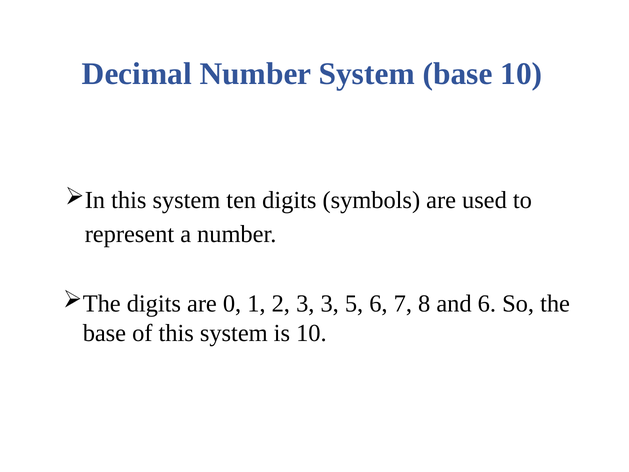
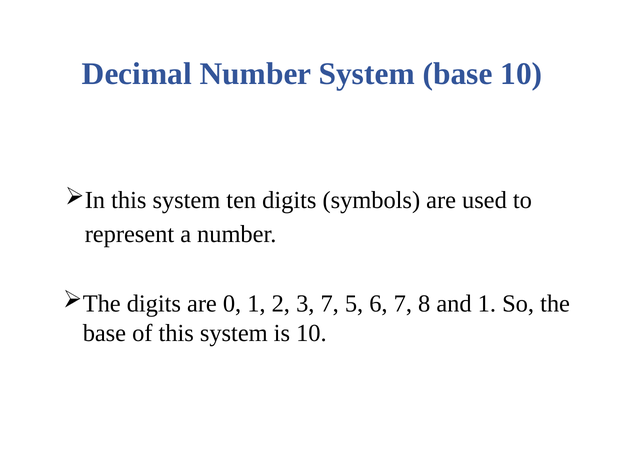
3 3: 3 -> 7
and 6: 6 -> 1
